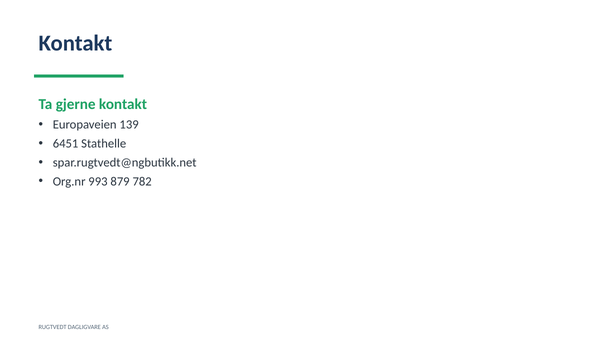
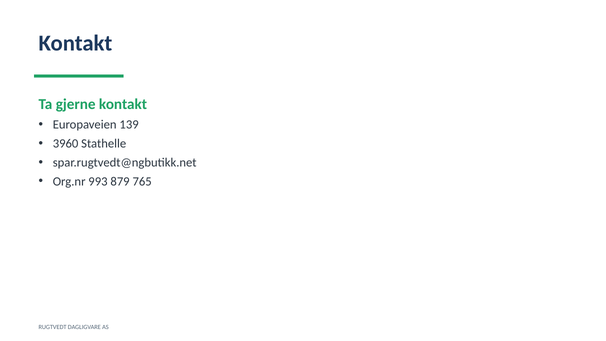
6451: 6451 -> 3960
782: 782 -> 765
